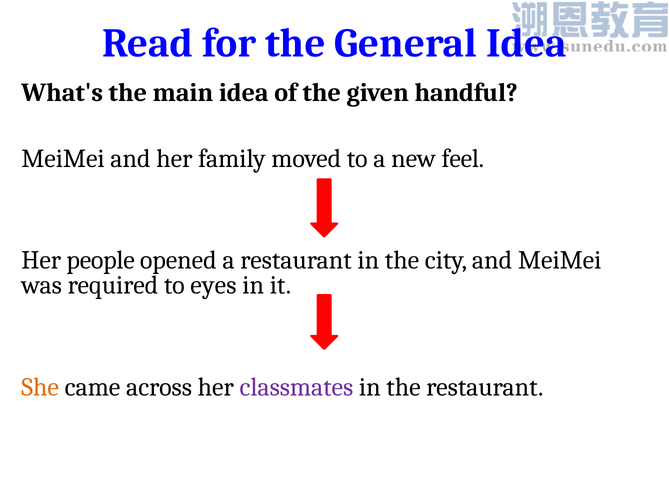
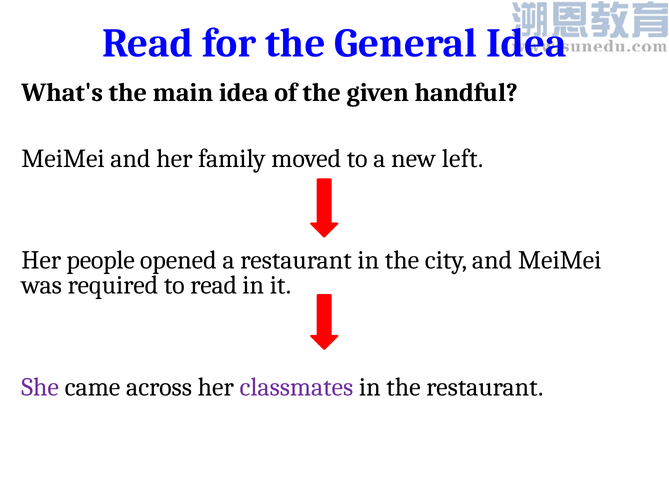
feel: feel -> left
to eyes: eyes -> read
She colour: orange -> purple
